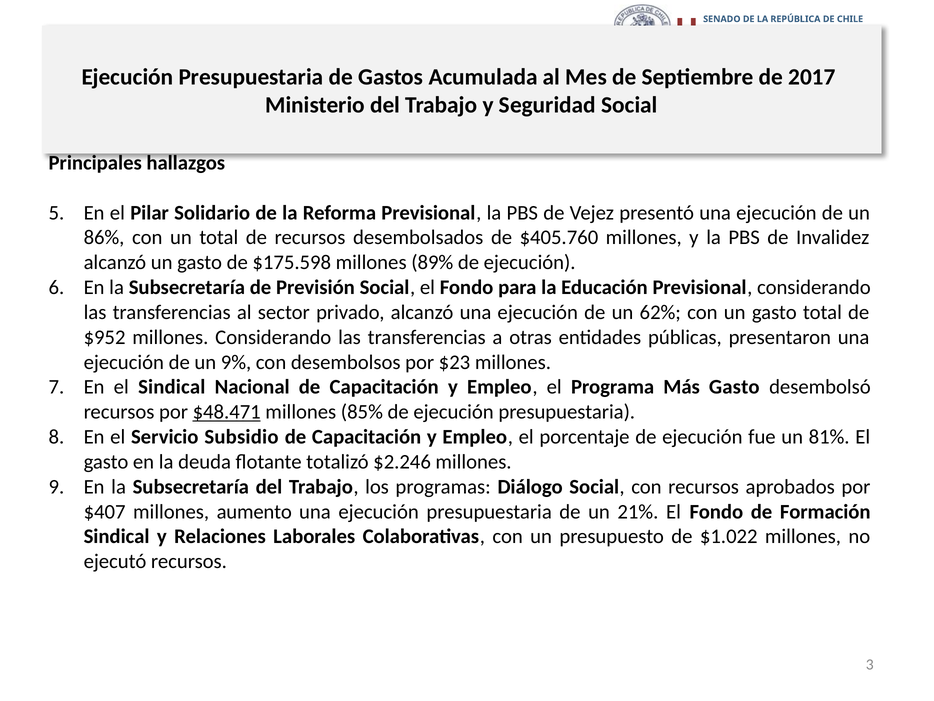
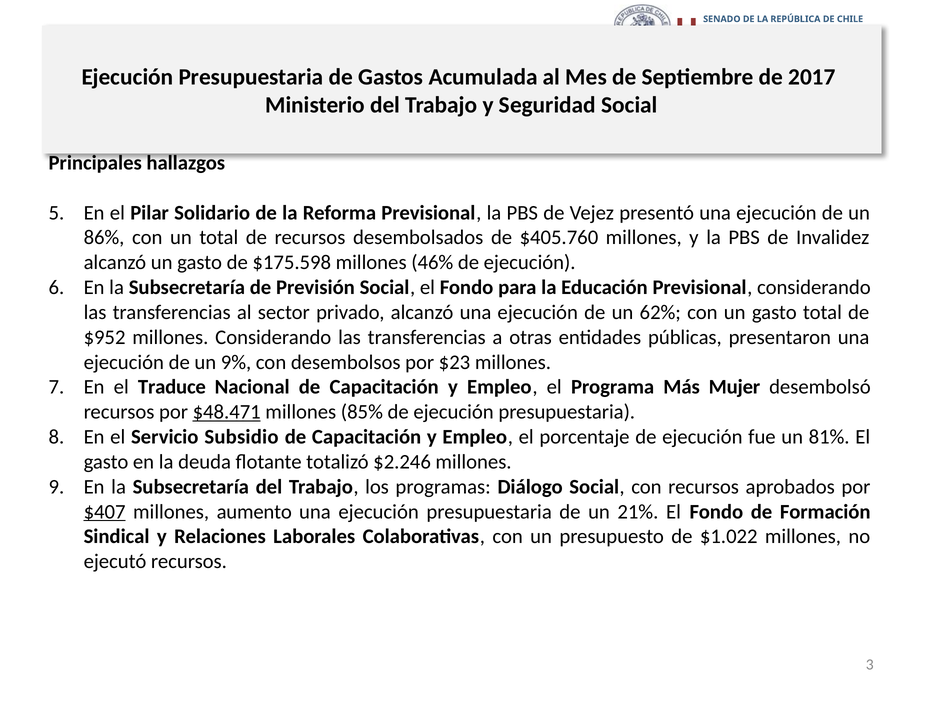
89%: 89% -> 46%
el Sindical: Sindical -> Traduce
Más Gasto: Gasto -> Mujer
$407 underline: none -> present
